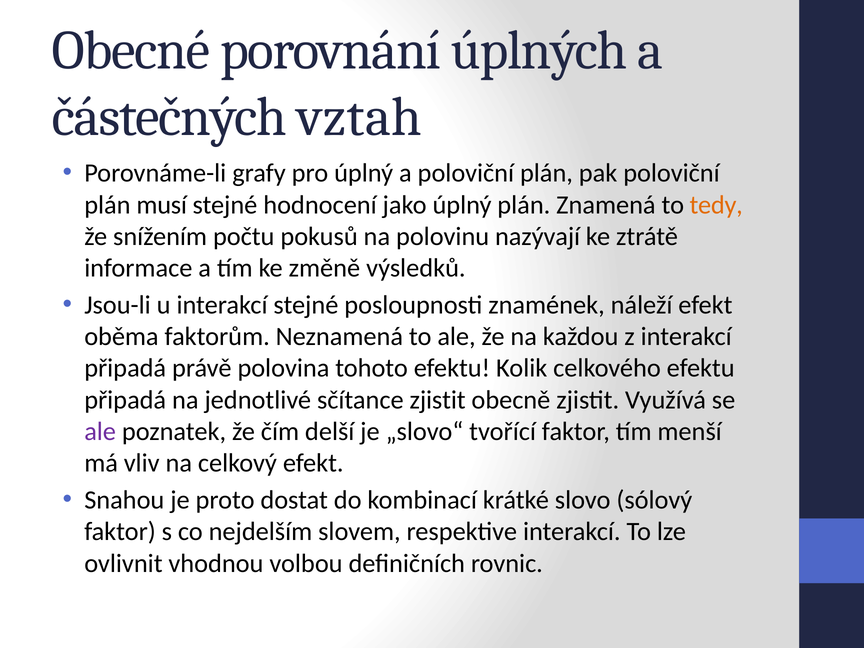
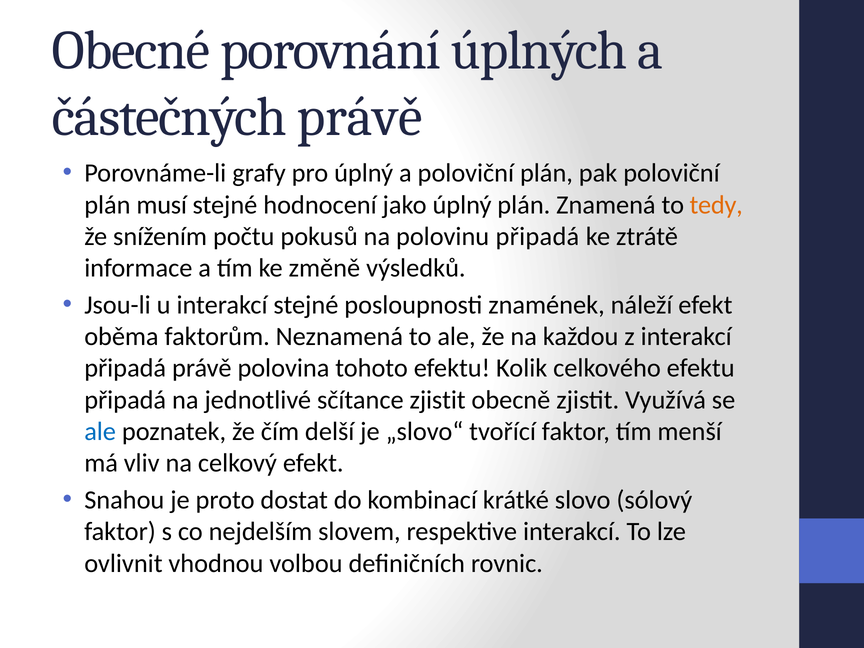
částečných vztah: vztah -> právě
polovinu nazývají: nazývají -> připadá
ale at (100, 432) colour: purple -> blue
